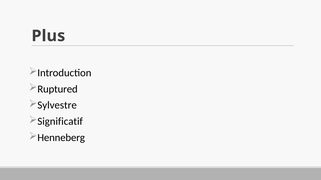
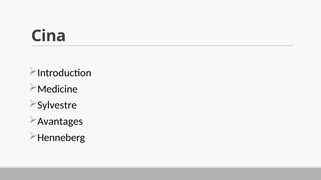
Plus: Plus -> Cina
Ruptured: Ruptured -> Medicine
Significatif: Significatif -> Avantages
